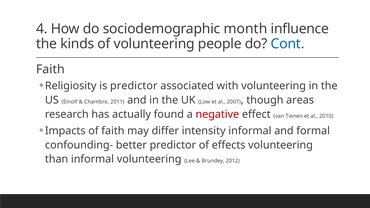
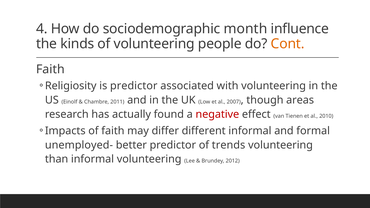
Cont colour: blue -> orange
intensity: intensity -> different
confounding-: confounding- -> unemployed-
effects: effects -> trends
